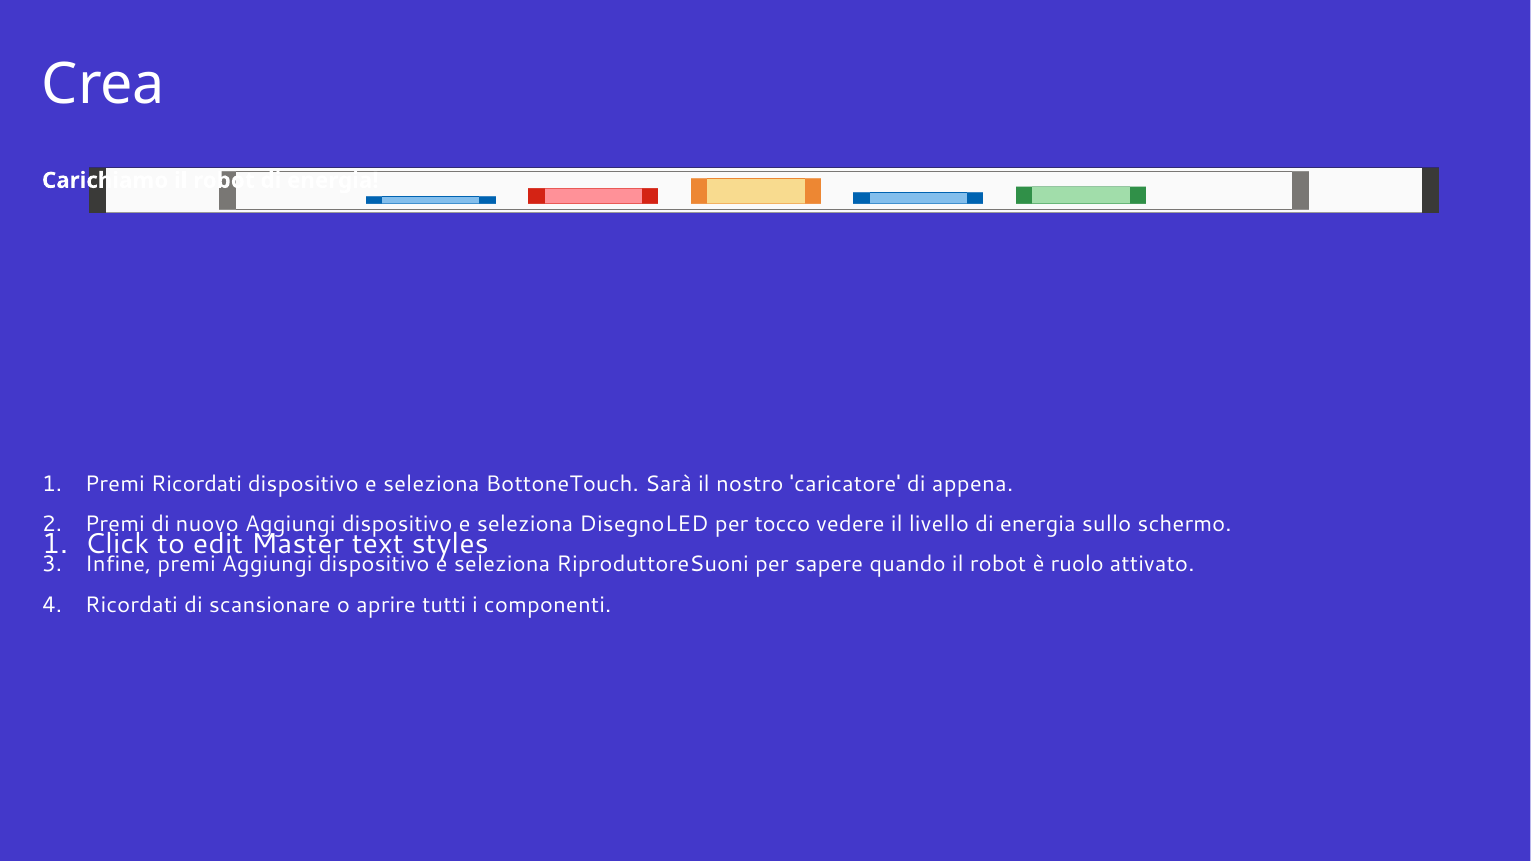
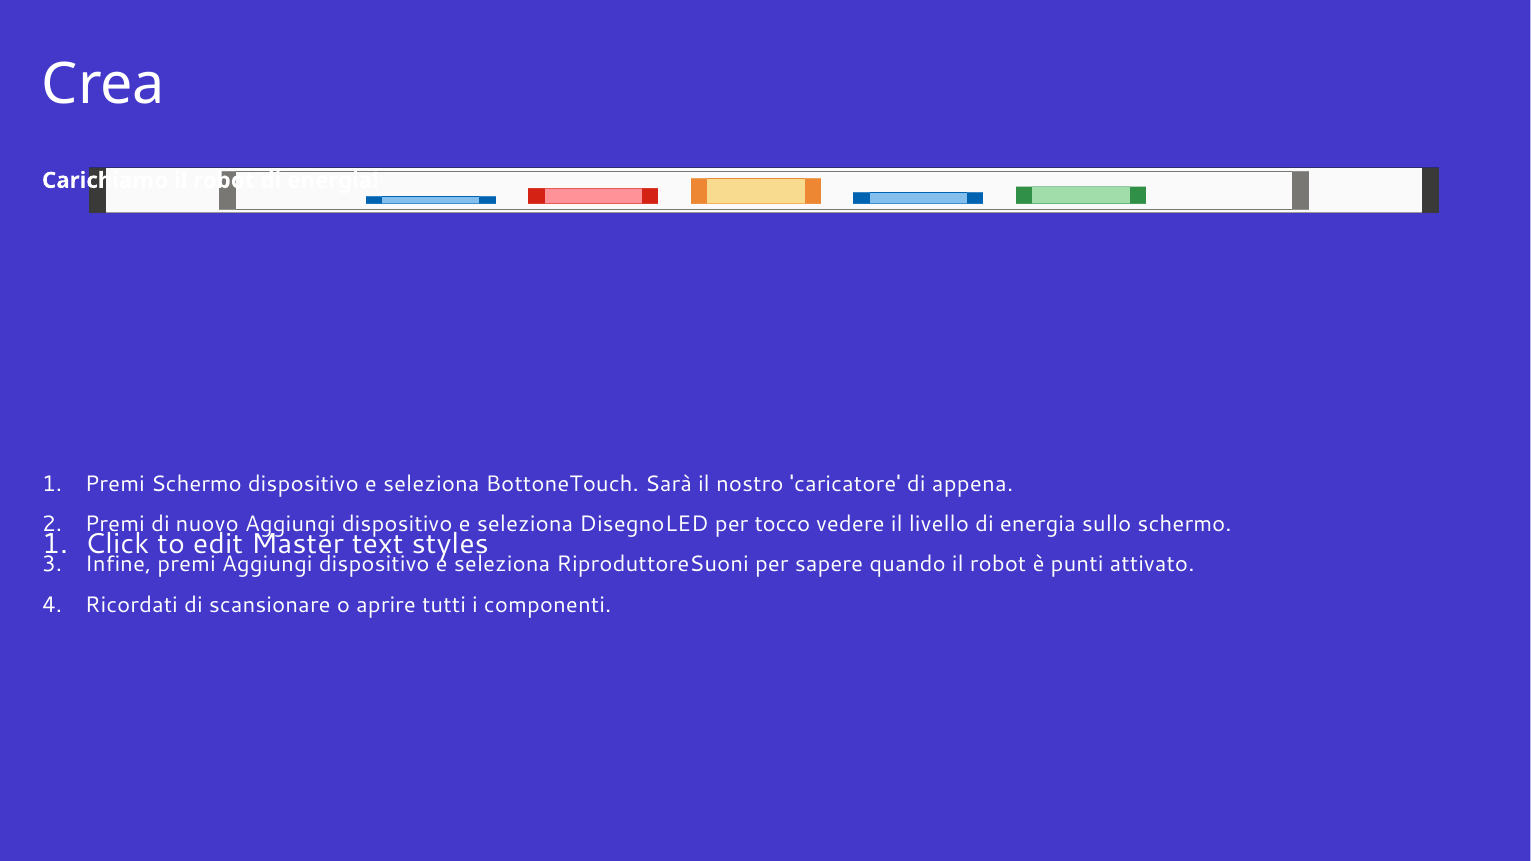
Premi Ricordati: Ricordati -> Schermo
ruolo: ruolo -> punti
